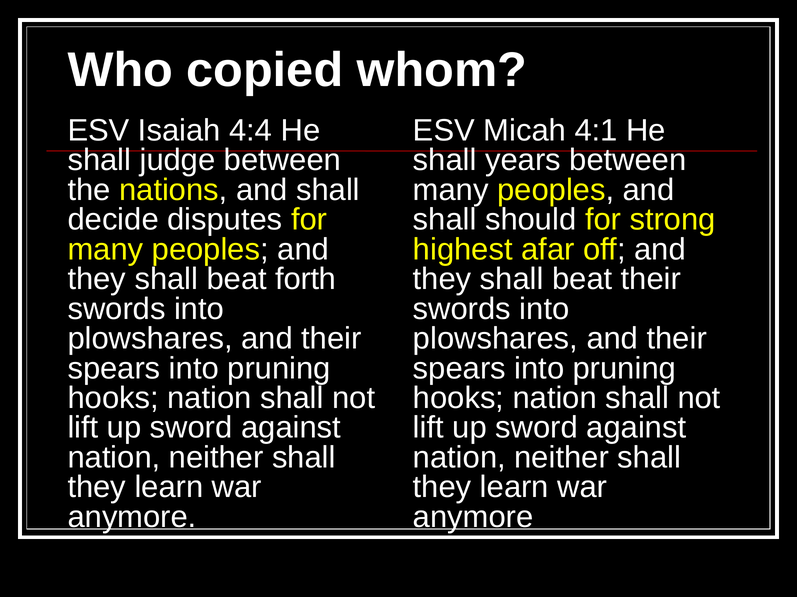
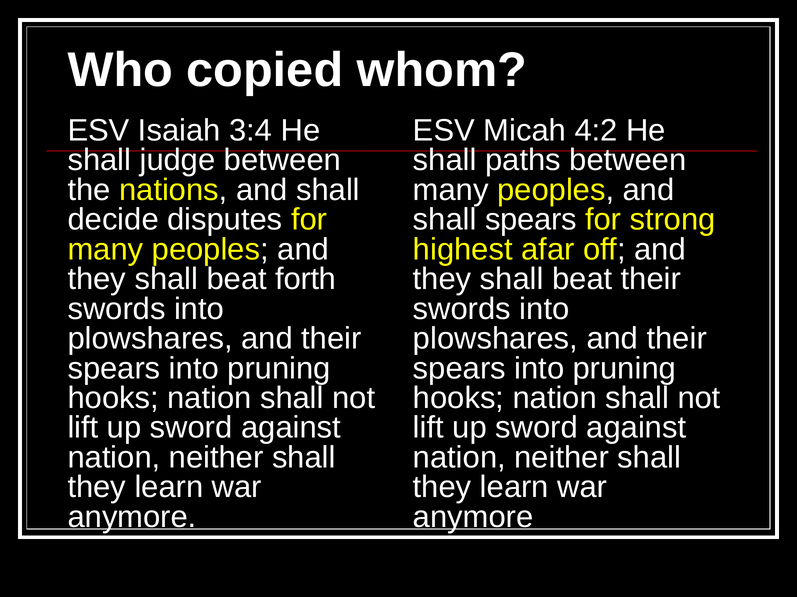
4:4: 4:4 -> 3:4
4:1: 4:1 -> 4:2
years: years -> paths
shall should: should -> spears
